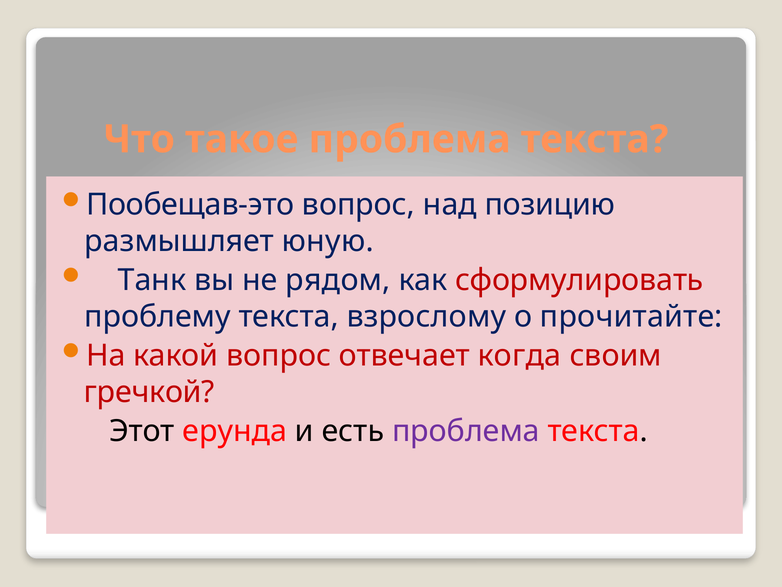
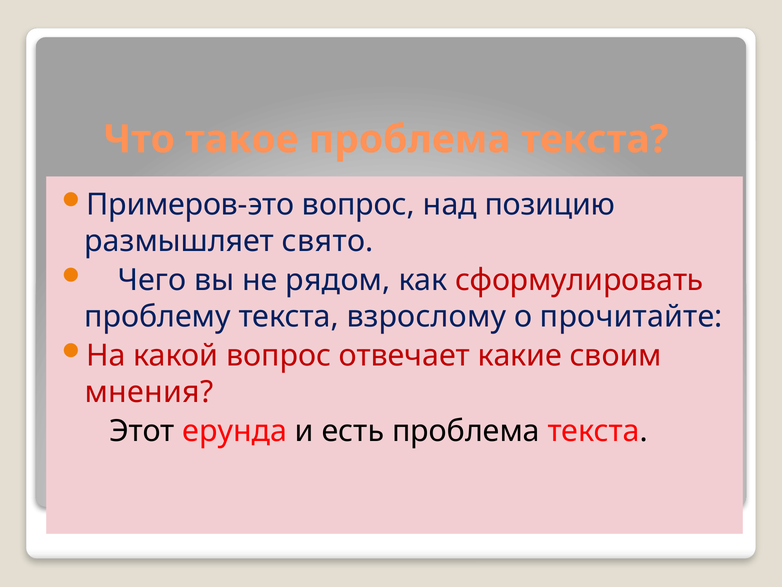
Пообещав-это: Пообещав-это -> Примеров-это
юную: юную -> свято
Танк: Танк -> Чего
когда: когда -> какие
гречкой: гречкой -> мнения
проблема at (466, 431) colour: purple -> black
